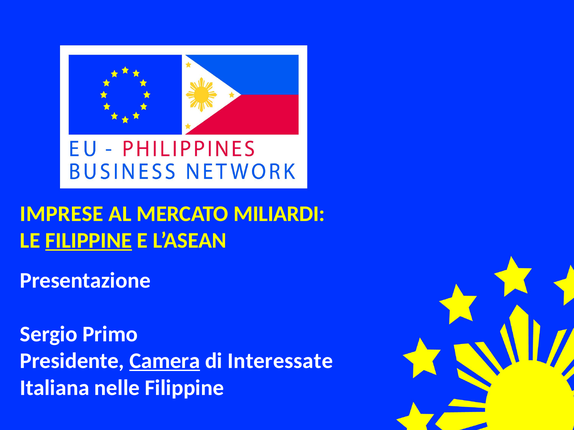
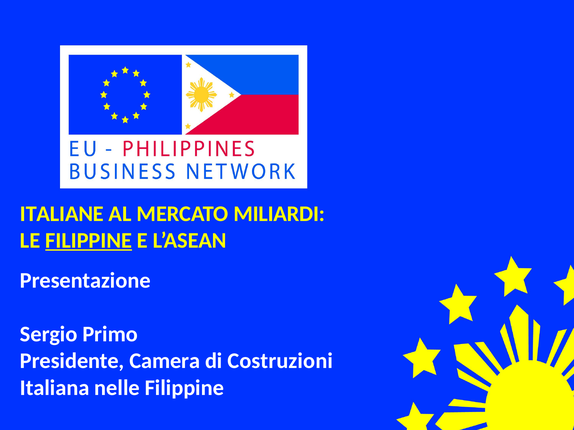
IMPRESE: IMPRESE -> ITALIANE
Camera underline: present -> none
Interessate: Interessate -> Costruzioni
